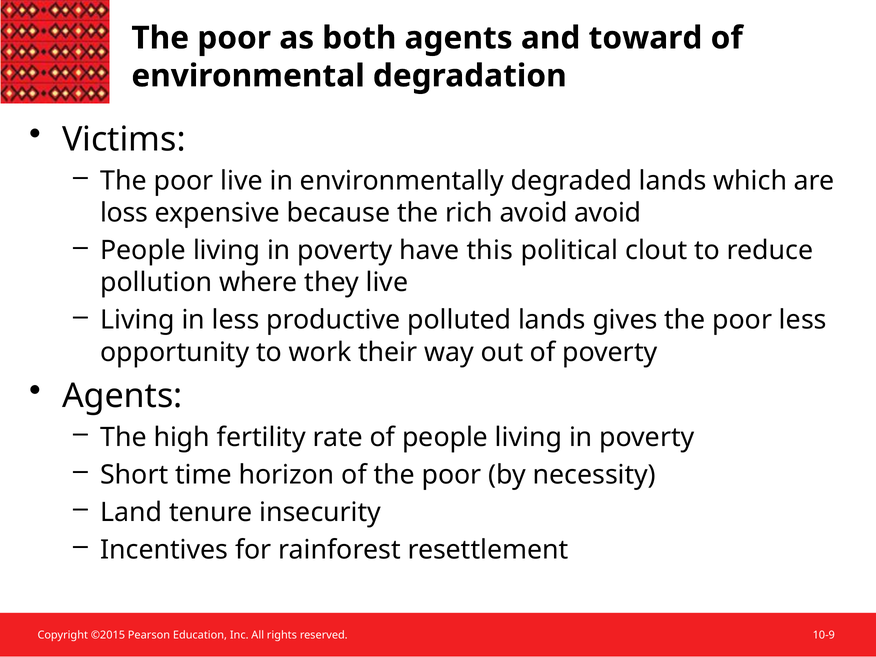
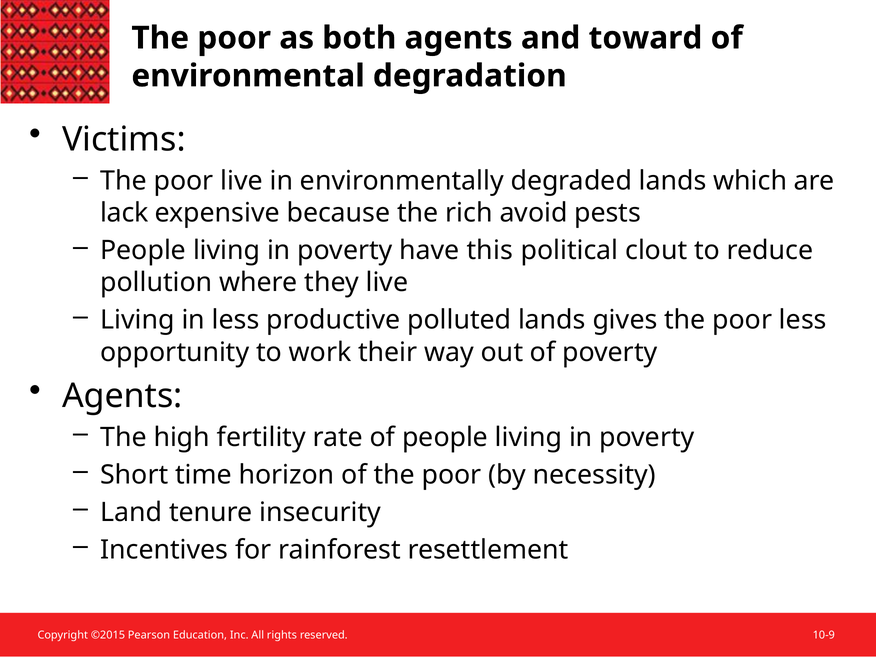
loss: loss -> lack
avoid avoid: avoid -> pests
